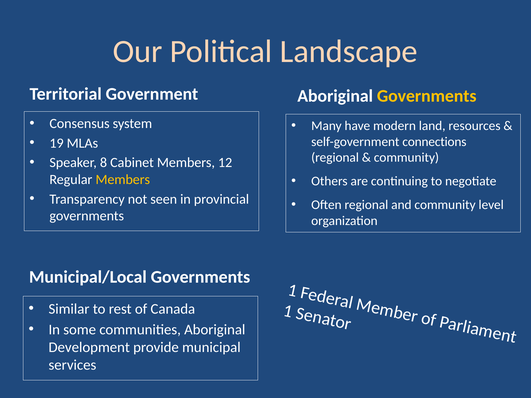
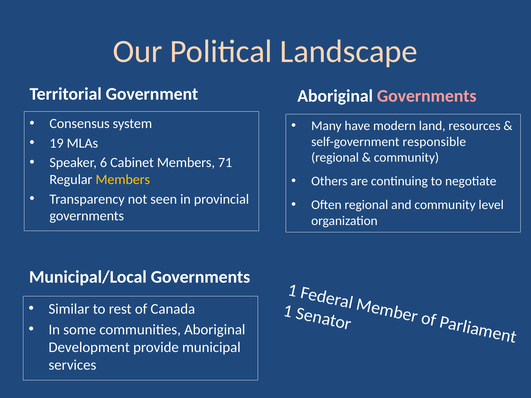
Governments at (427, 96) colour: yellow -> pink
connections: connections -> responsible
8: 8 -> 6
12: 12 -> 71
